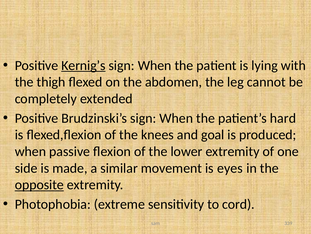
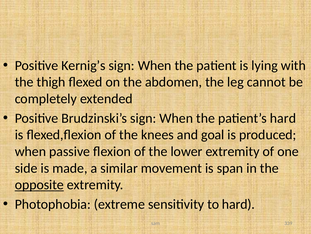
Kernig’s underline: present -> none
eyes: eyes -> span
to cord: cord -> hard
